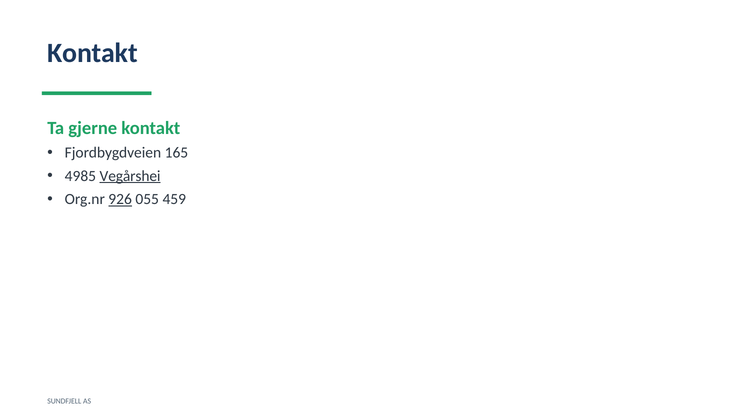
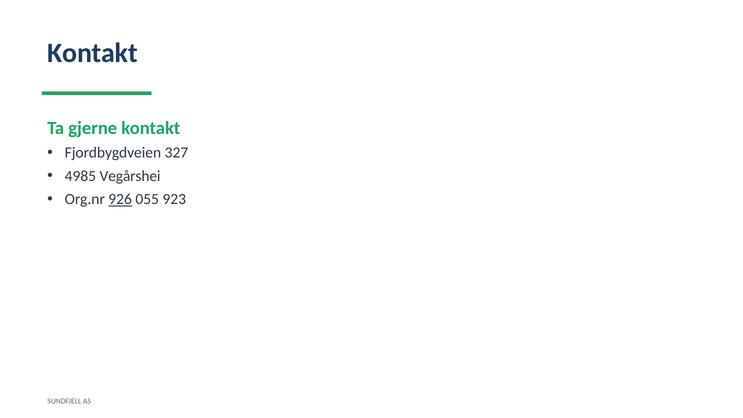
165: 165 -> 327
Vegårshei underline: present -> none
459: 459 -> 923
